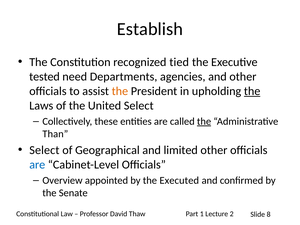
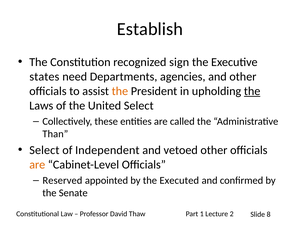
tied: tied -> sign
tested: tested -> states
the at (204, 121) underline: present -> none
Geographical: Geographical -> Independent
limited: limited -> vetoed
are at (37, 165) colour: blue -> orange
Overview: Overview -> Reserved
